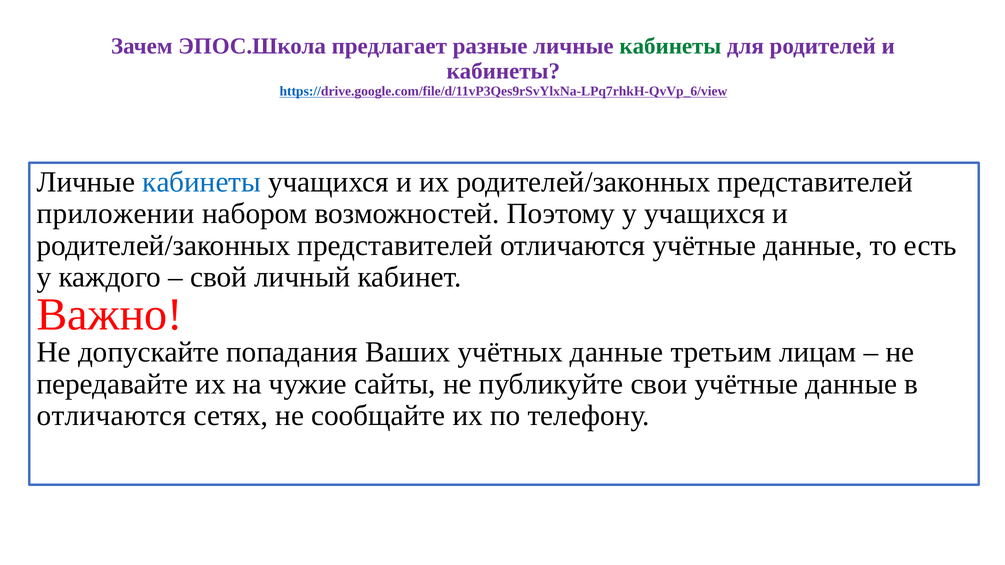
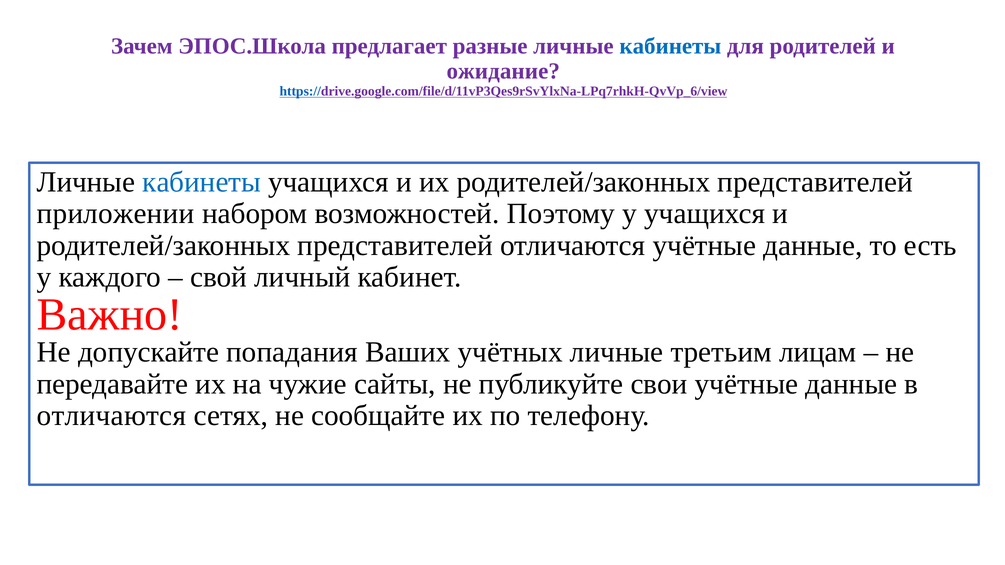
кабинеты at (670, 46) colour: green -> blue
кабинеты at (503, 71): кабинеты -> ожидание
учётных данные: данные -> личные
